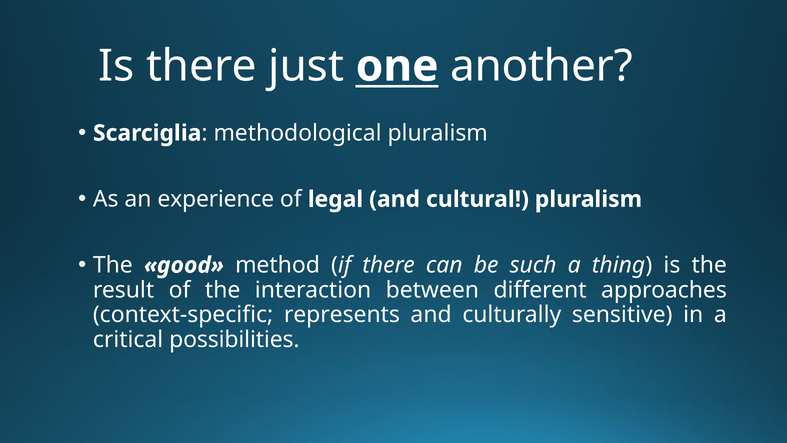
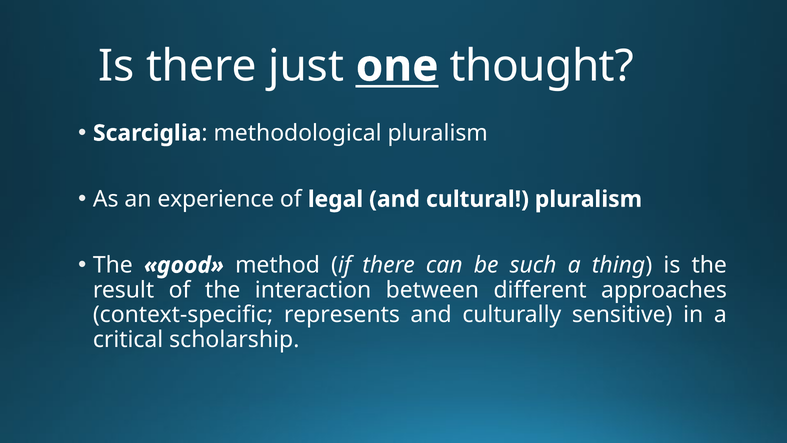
another: another -> thought
possibilities: possibilities -> scholarship
